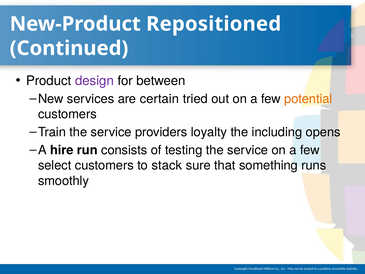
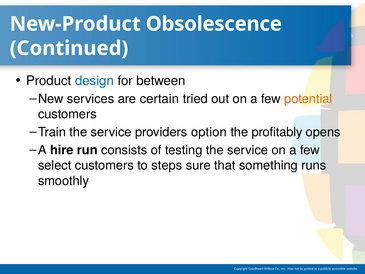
Repositioned: Repositioned -> Obsolescence
design colour: purple -> blue
loyalty: loyalty -> option
including: including -> profitably
stack: stack -> steps
